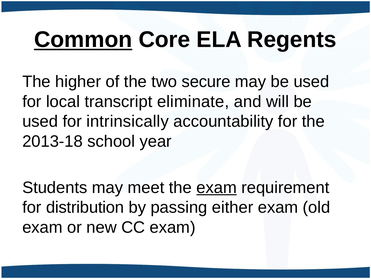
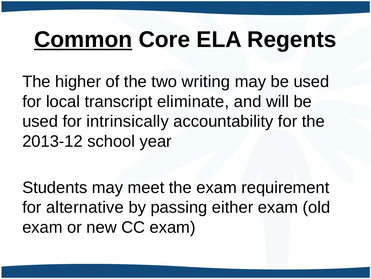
secure: secure -> writing
2013-18: 2013-18 -> 2013-12
exam at (217, 187) underline: present -> none
distribution: distribution -> alternative
